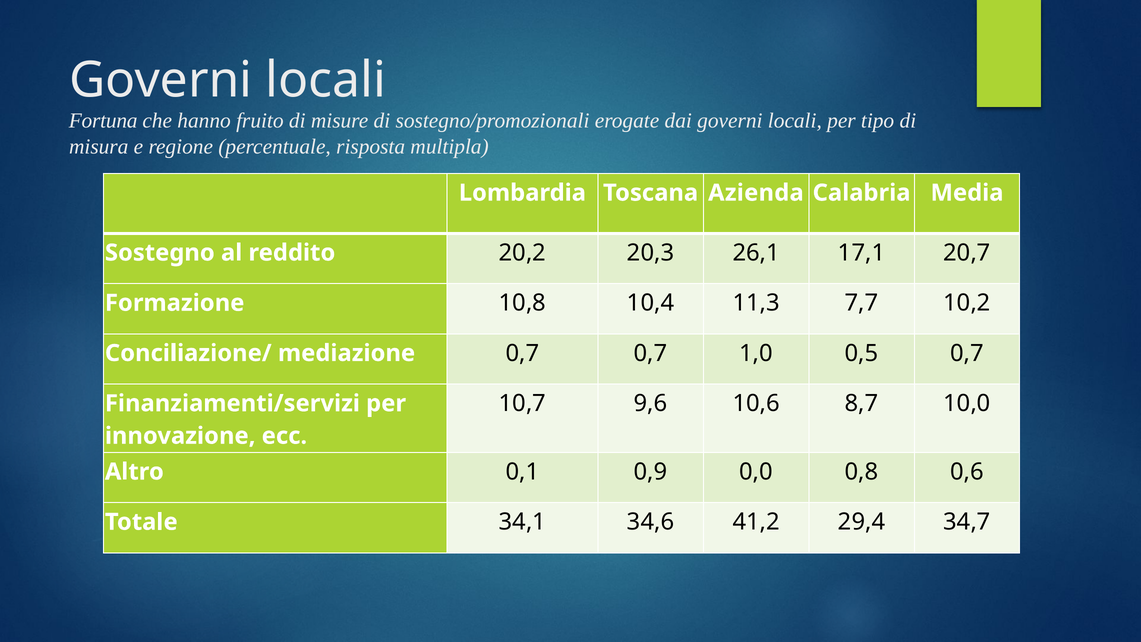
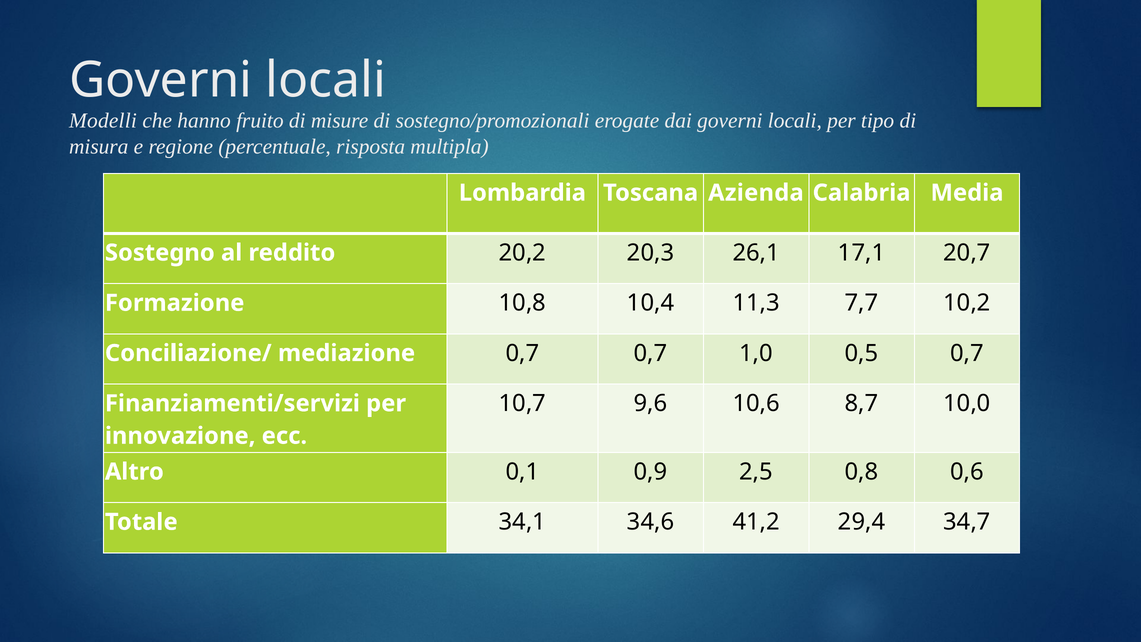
Fortuna: Fortuna -> Modelli
0,0: 0,0 -> 2,5
